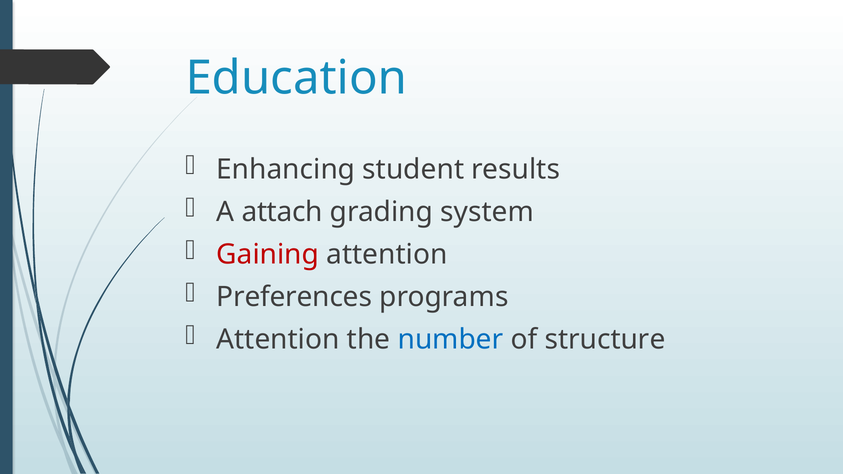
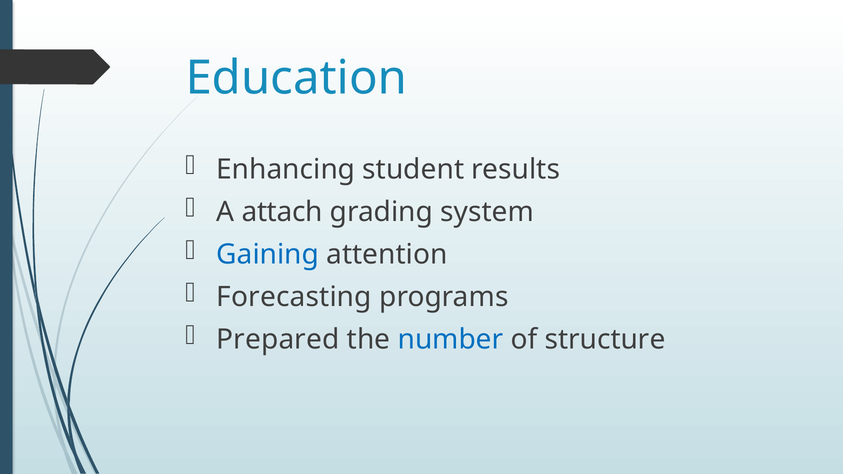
Gaining colour: red -> blue
Preferences: Preferences -> Forecasting
Attention at (278, 340): Attention -> Prepared
